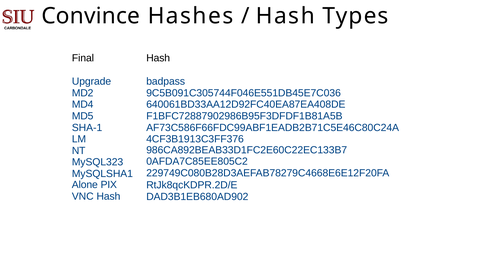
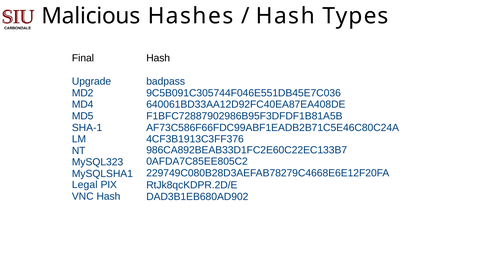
Convince: Convince -> Malicious
Alone: Alone -> Legal
